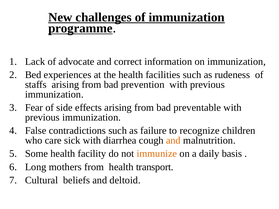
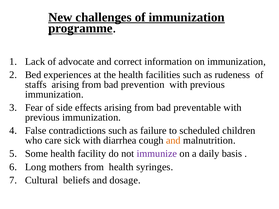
recognize: recognize -> scheduled
immunize colour: orange -> purple
transport: transport -> syringes
deltoid: deltoid -> dosage
